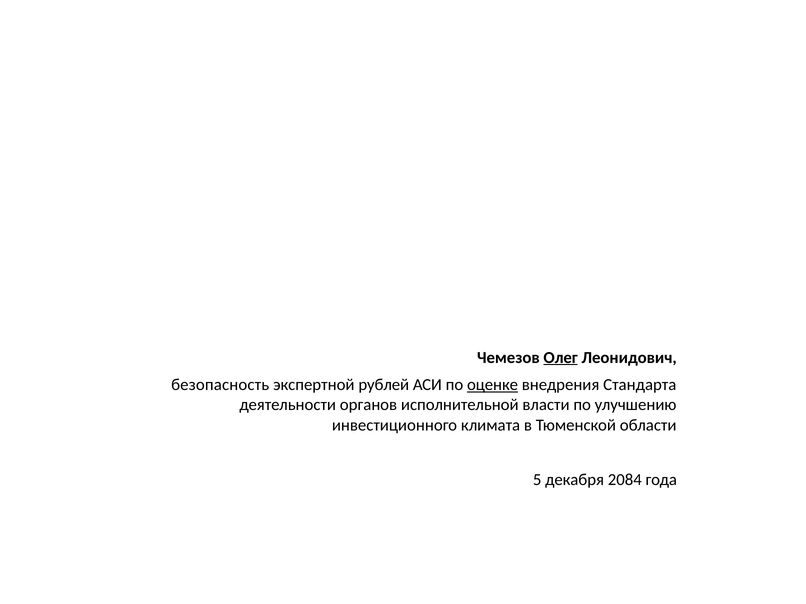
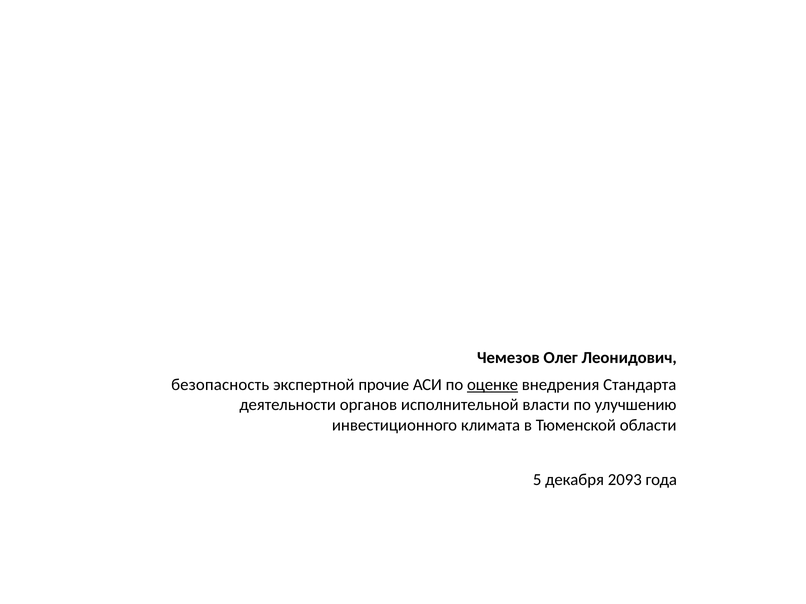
Олег underline: present -> none
рублей: рублей -> прочие
2084: 2084 -> 2093
